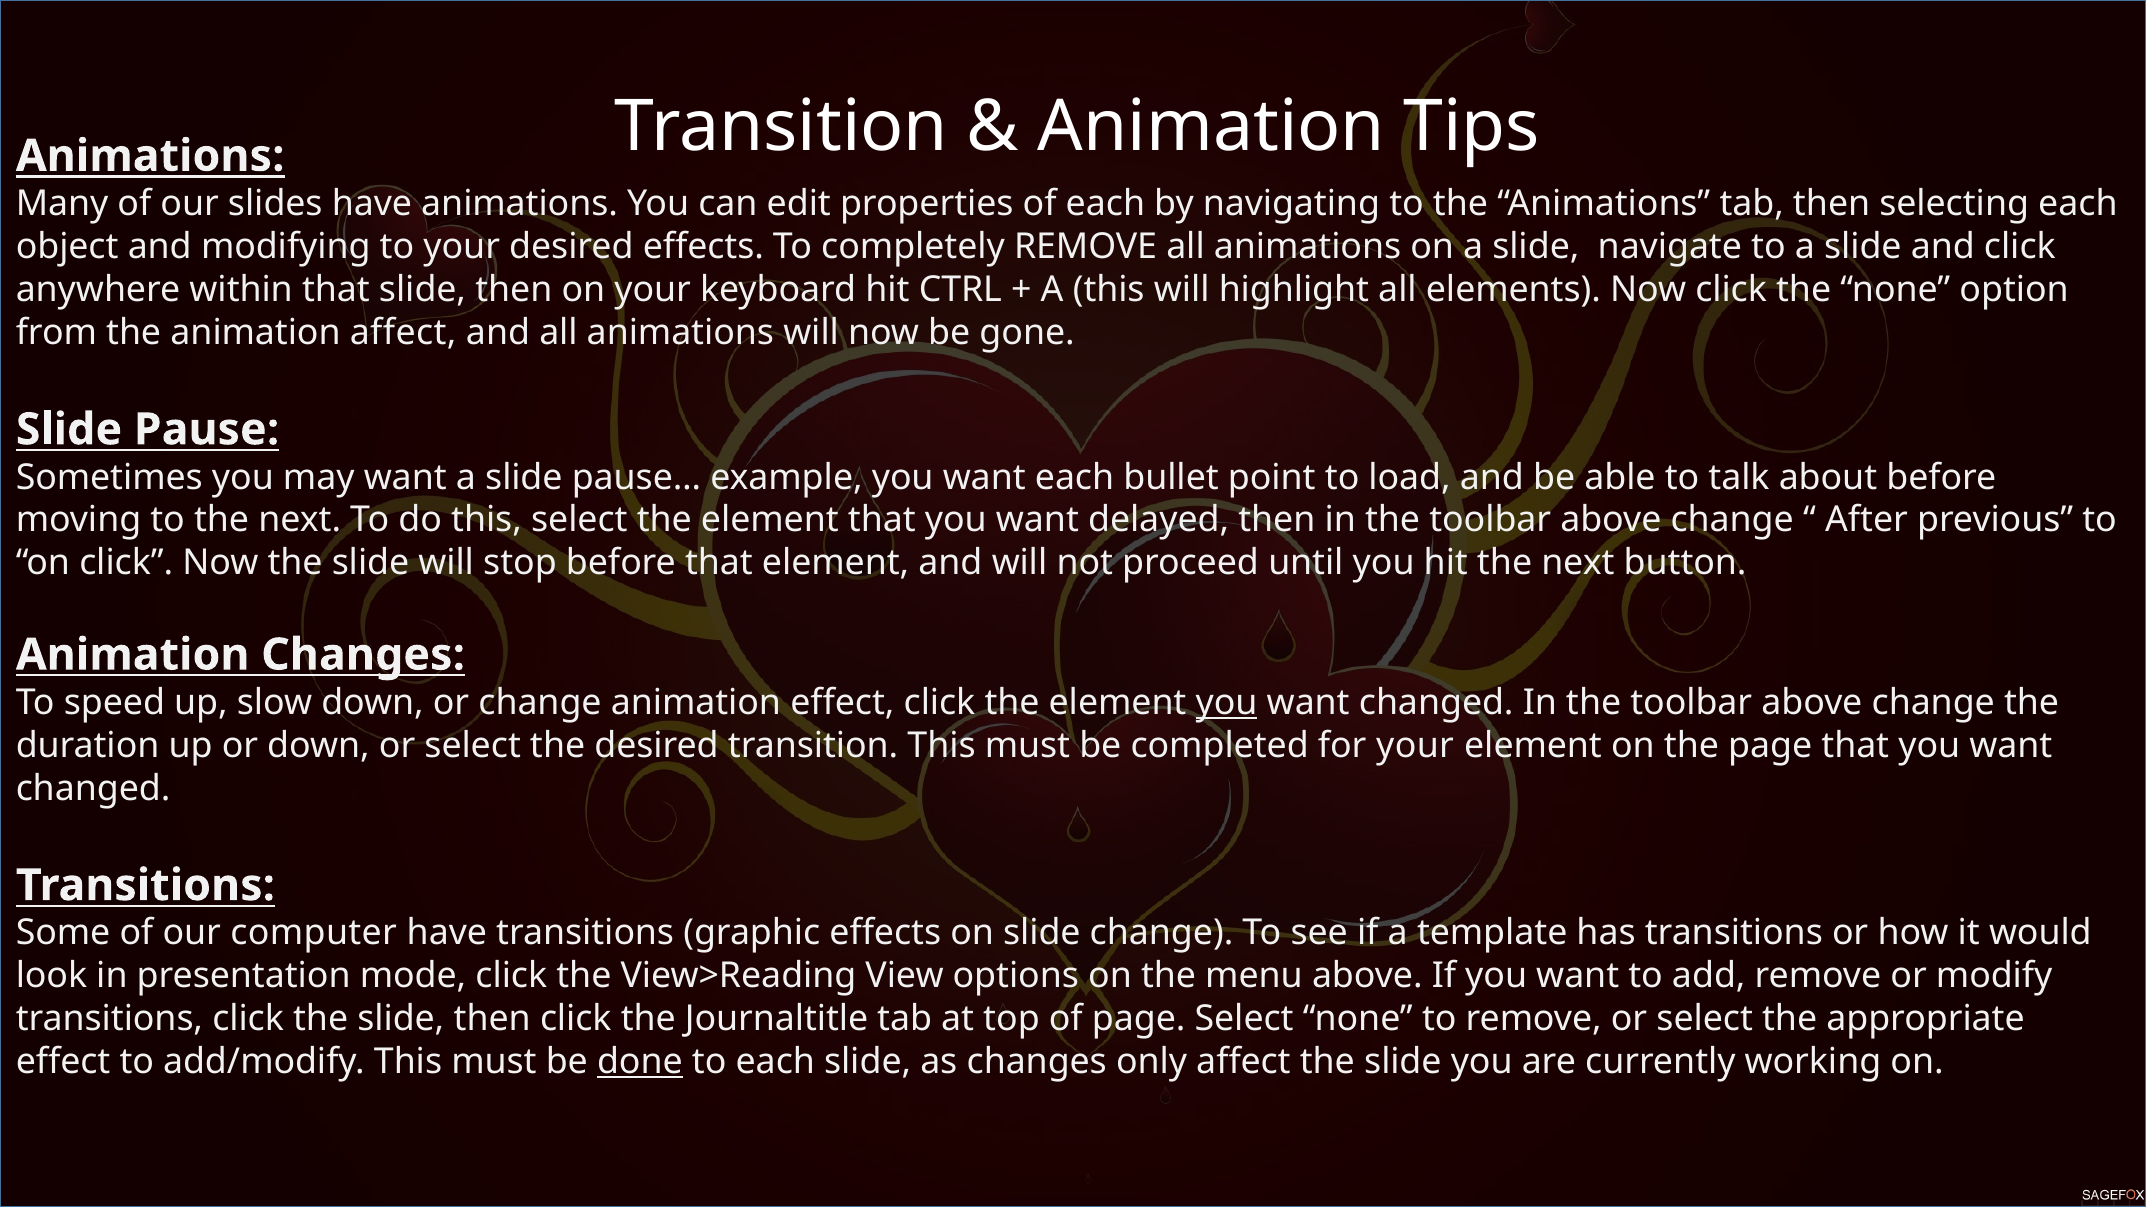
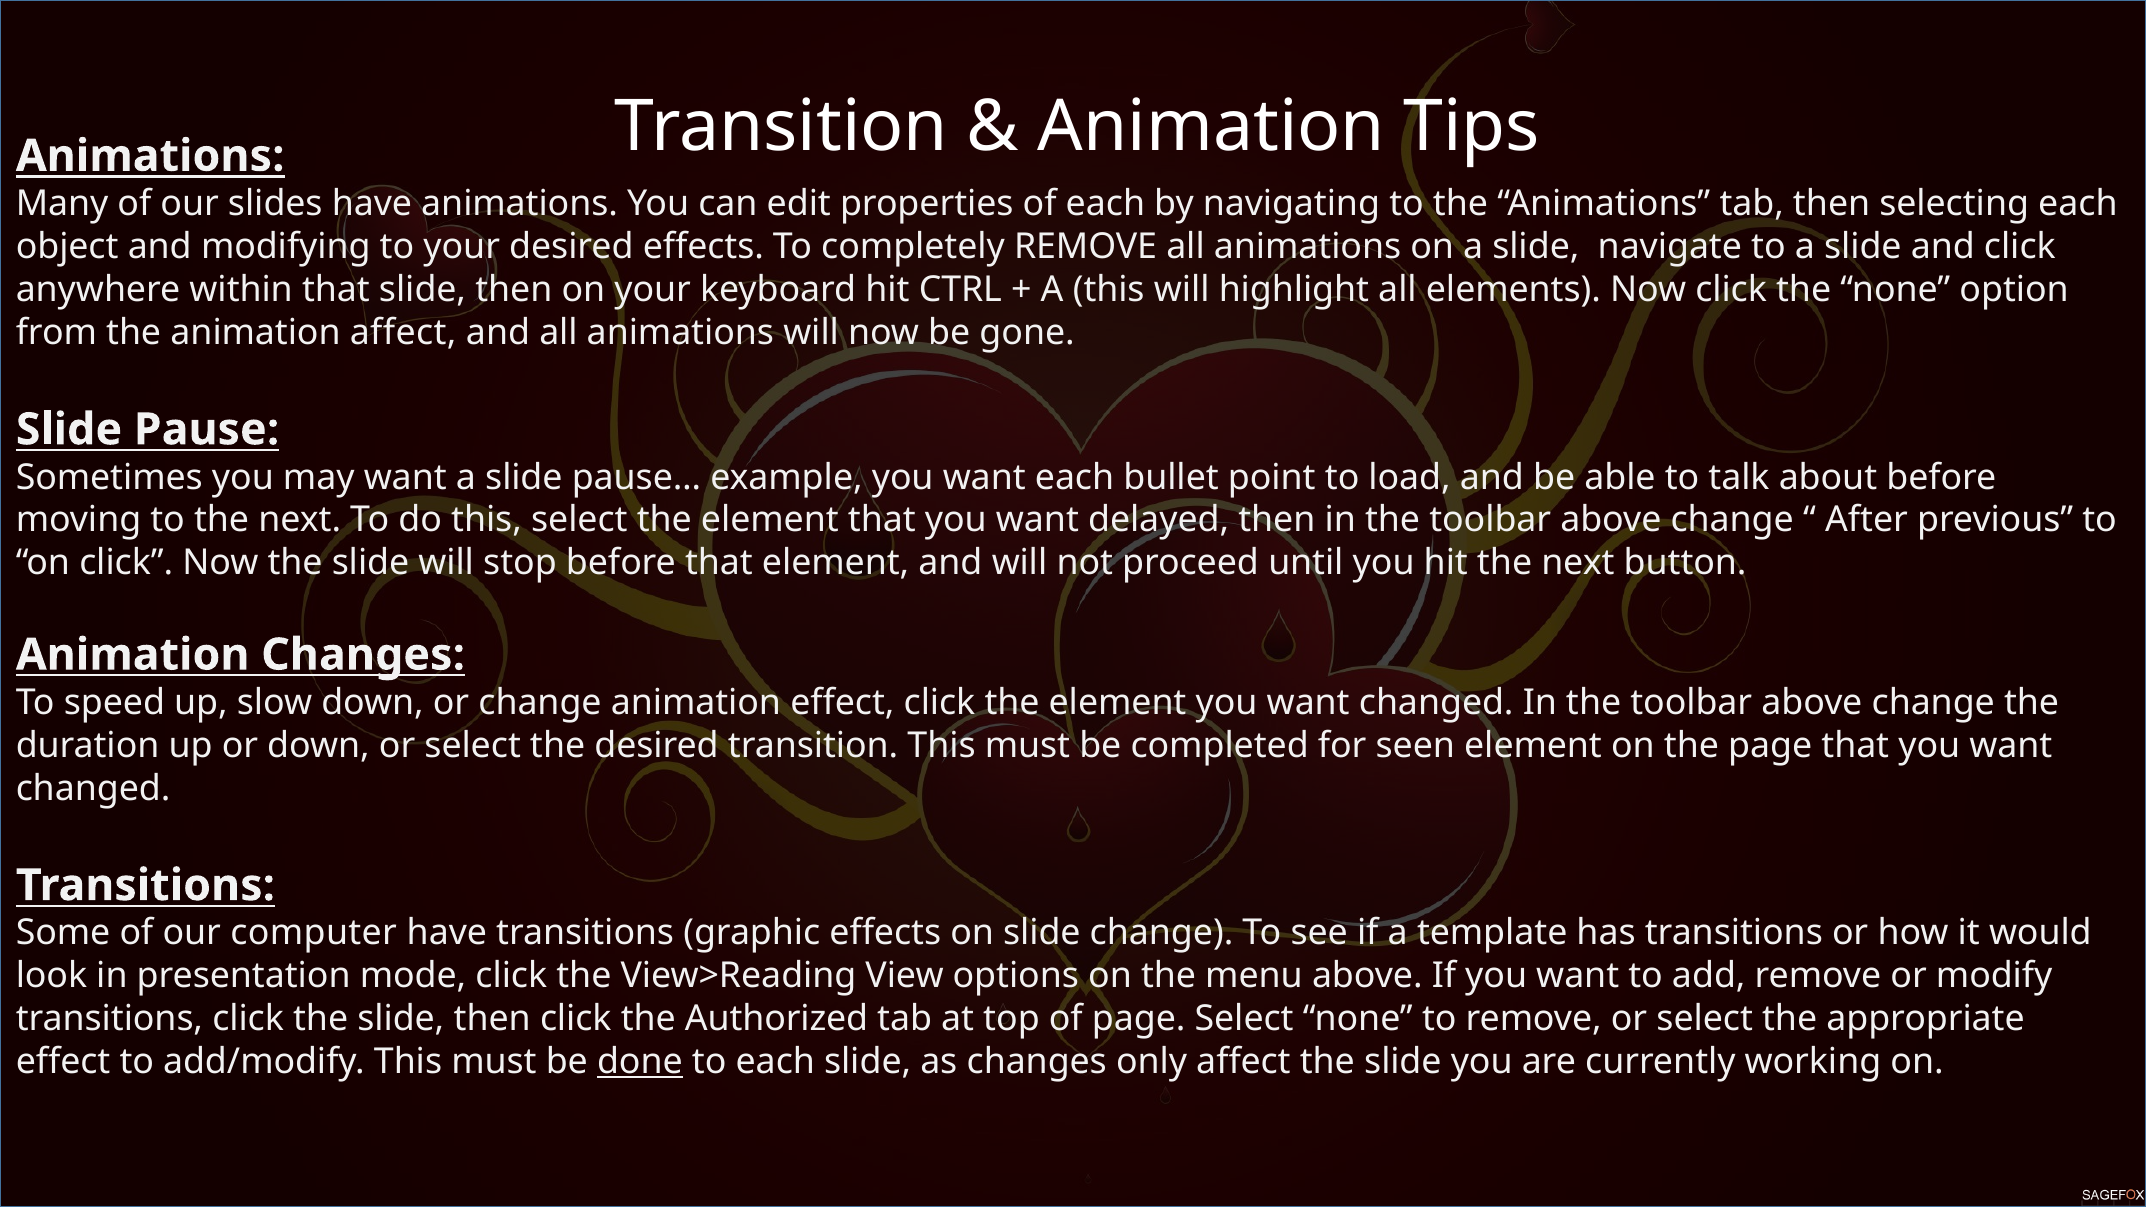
you at (1227, 703) underline: present -> none
for your: your -> seen
Journaltitle: Journaltitle -> Authorized
